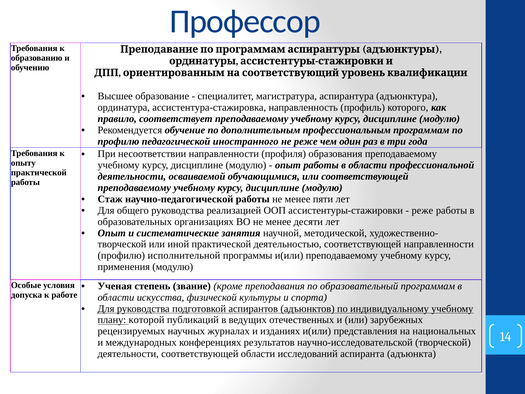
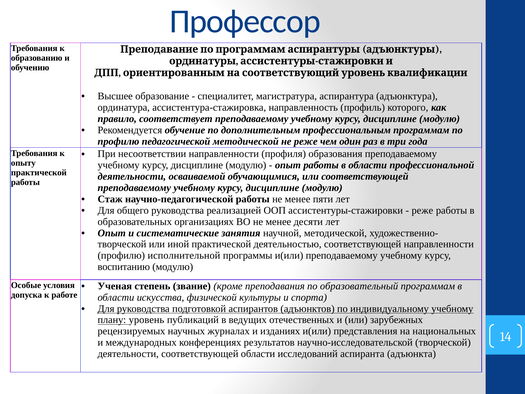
педагогической иностранного: иностранного -> методической
применения: применения -> воспитанию
которой: которой -> уровень
